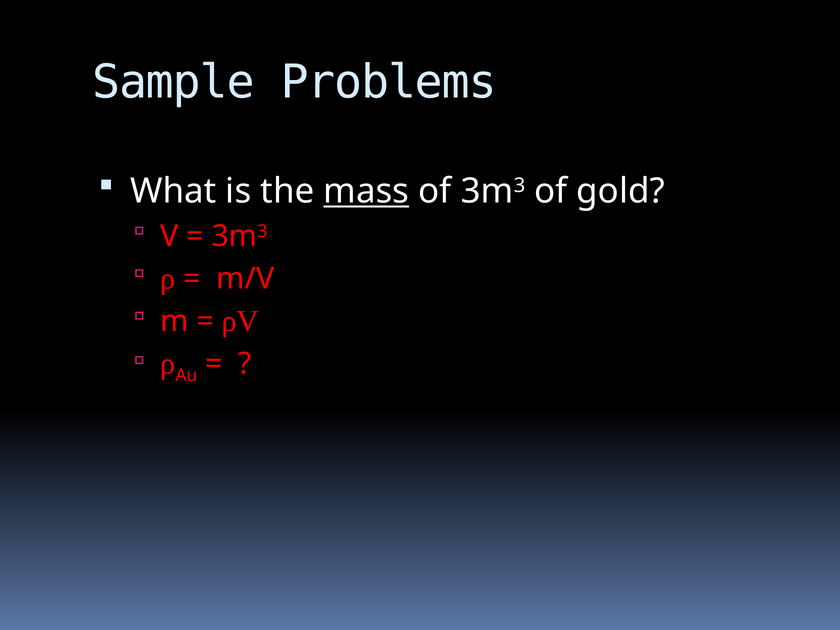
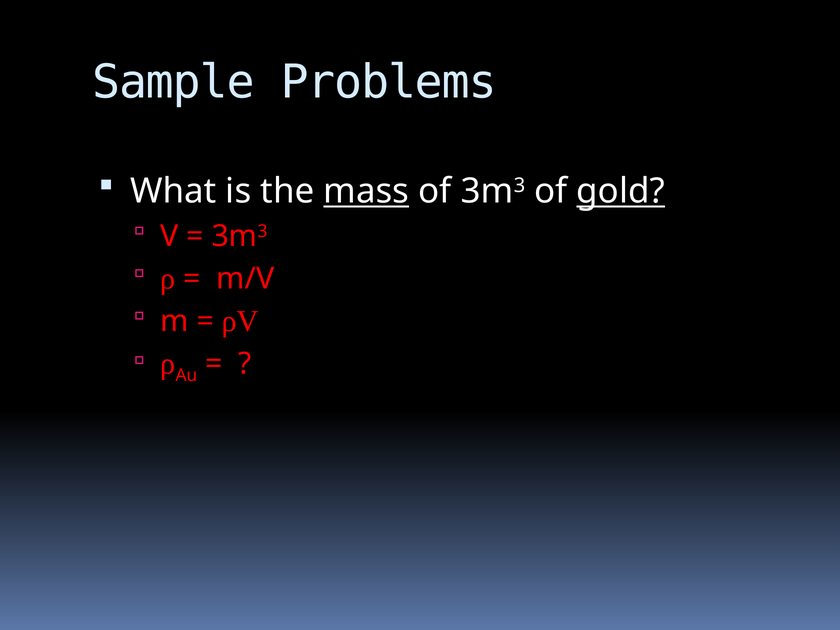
gold underline: none -> present
